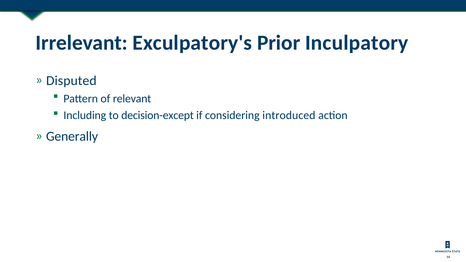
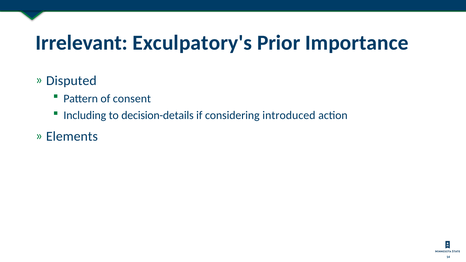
Inculpatory: Inculpatory -> Importance
relevant: relevant -> consent
decision-except: decision-except -> decision-details
Generally: Generally -> Elements
